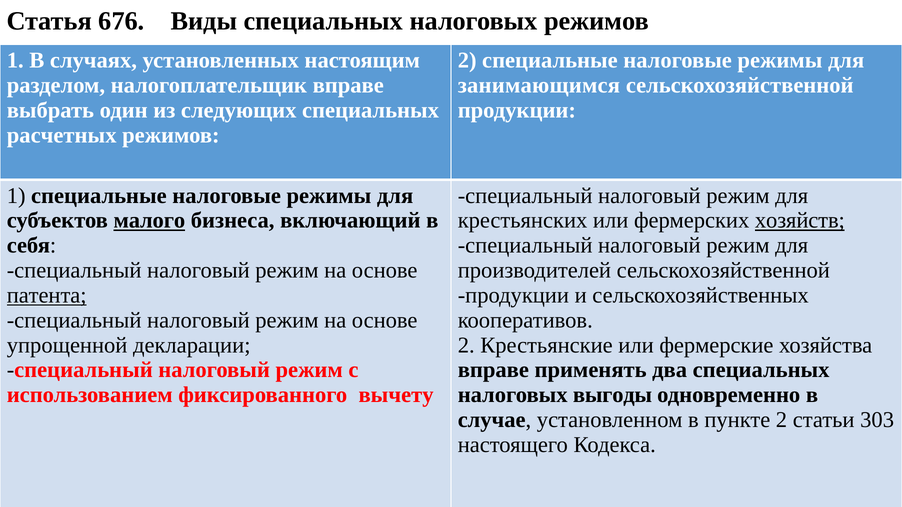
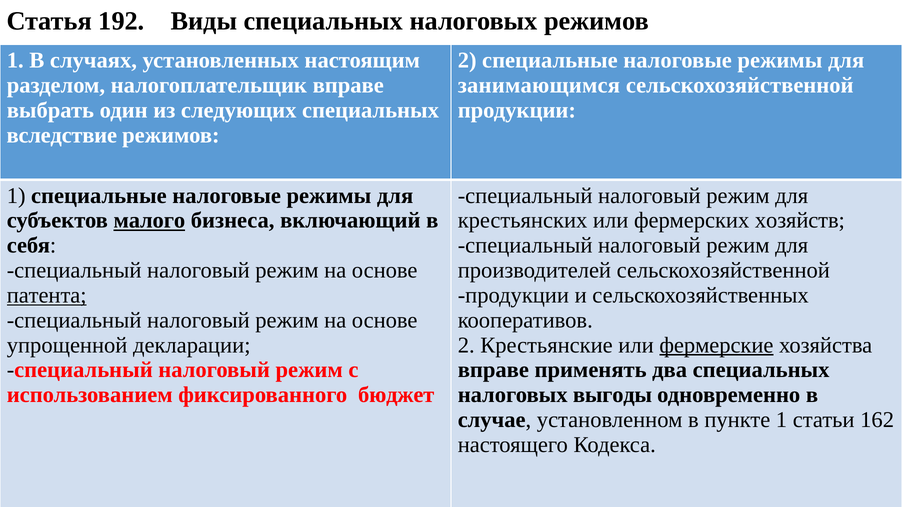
676: 676 -> 192
расчетных: расчетных -> вследствие
хозяйств underline: present -> none
фермерские underline: none -> present
вычету: вычету -> бюджет
пункте 2: 2 -> 1
303: 303 -> 162
